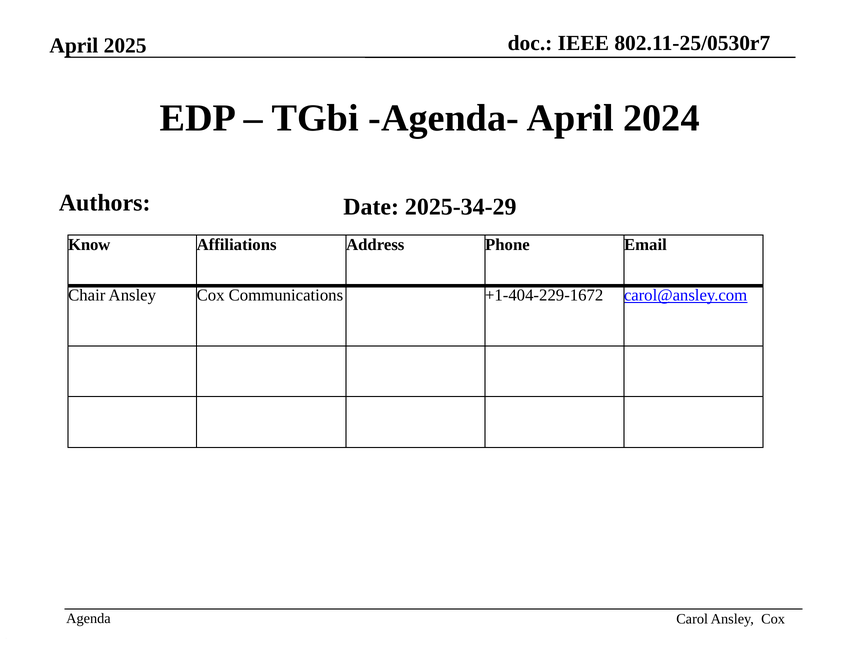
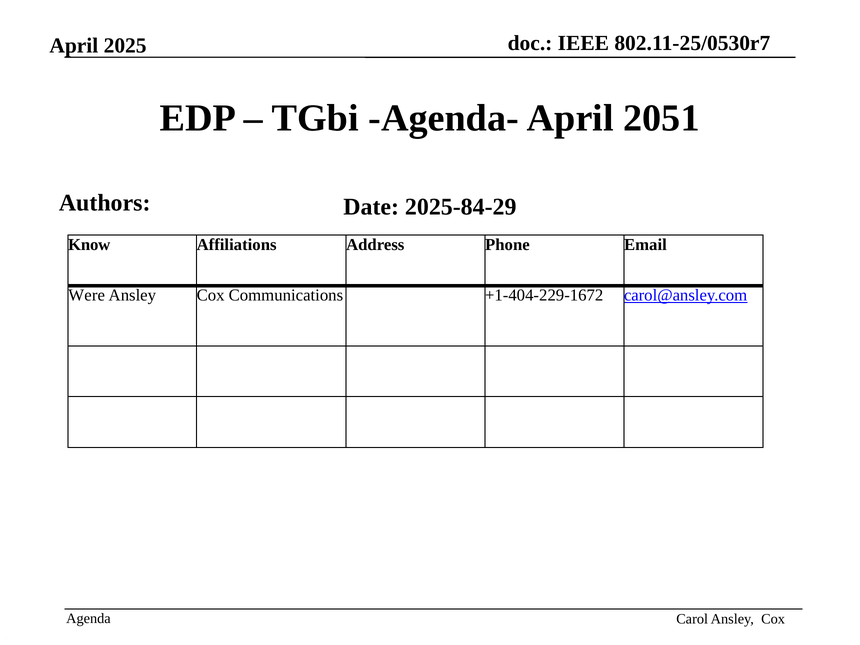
2024: 2024 -> 2051
2025-34-29: 2025-34-29 -> 2025-84-29
Chair: Chair -> Were
